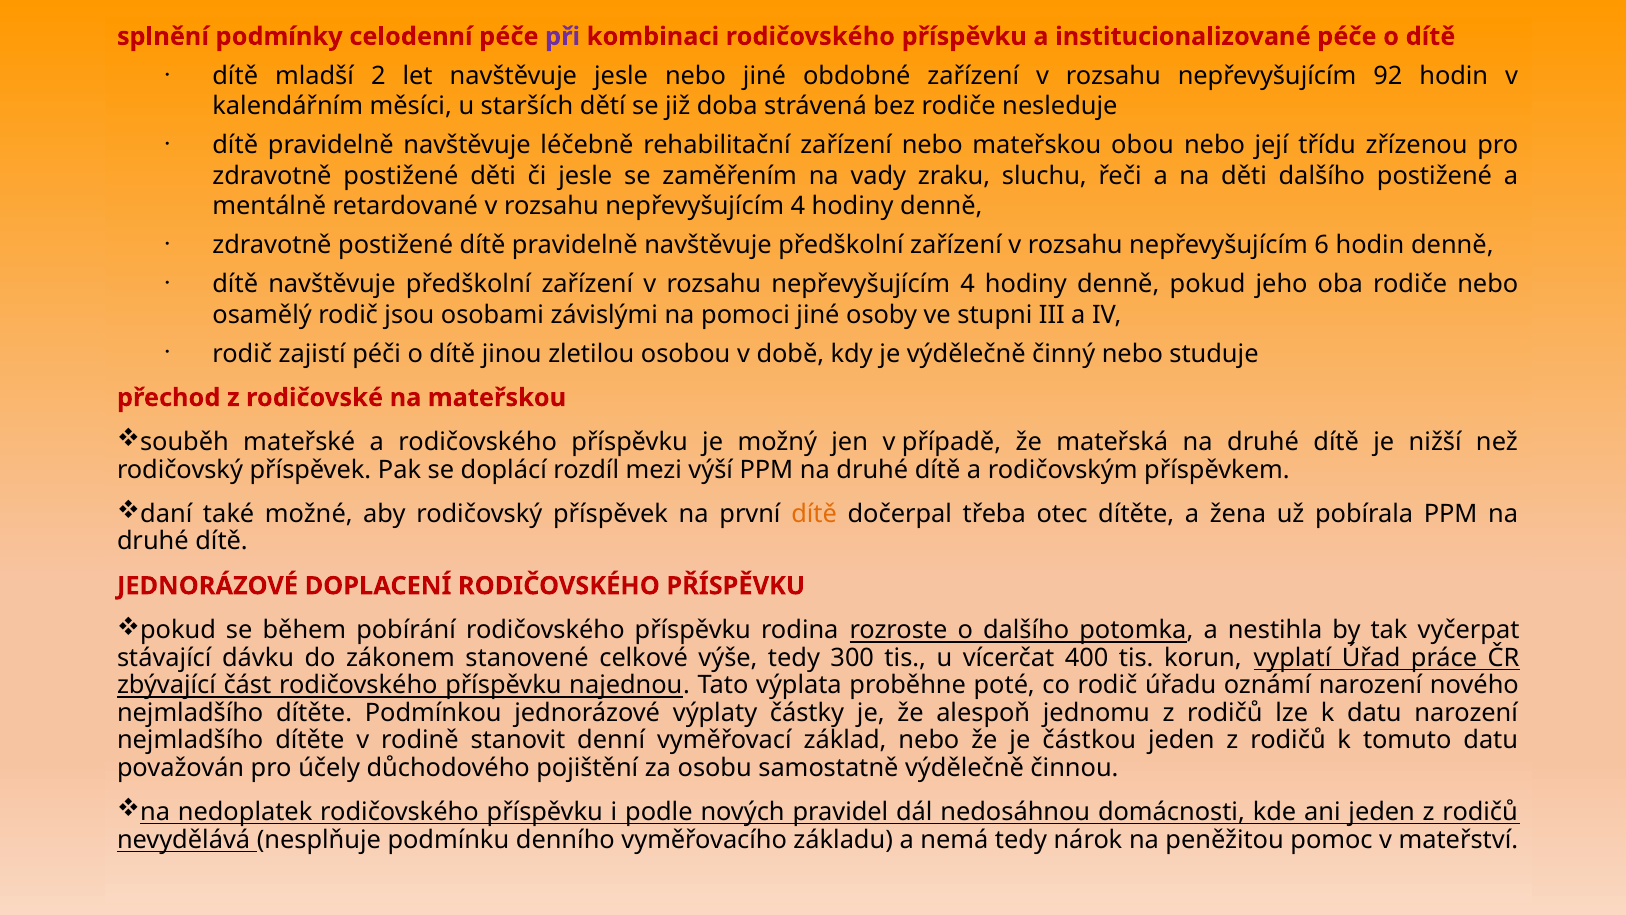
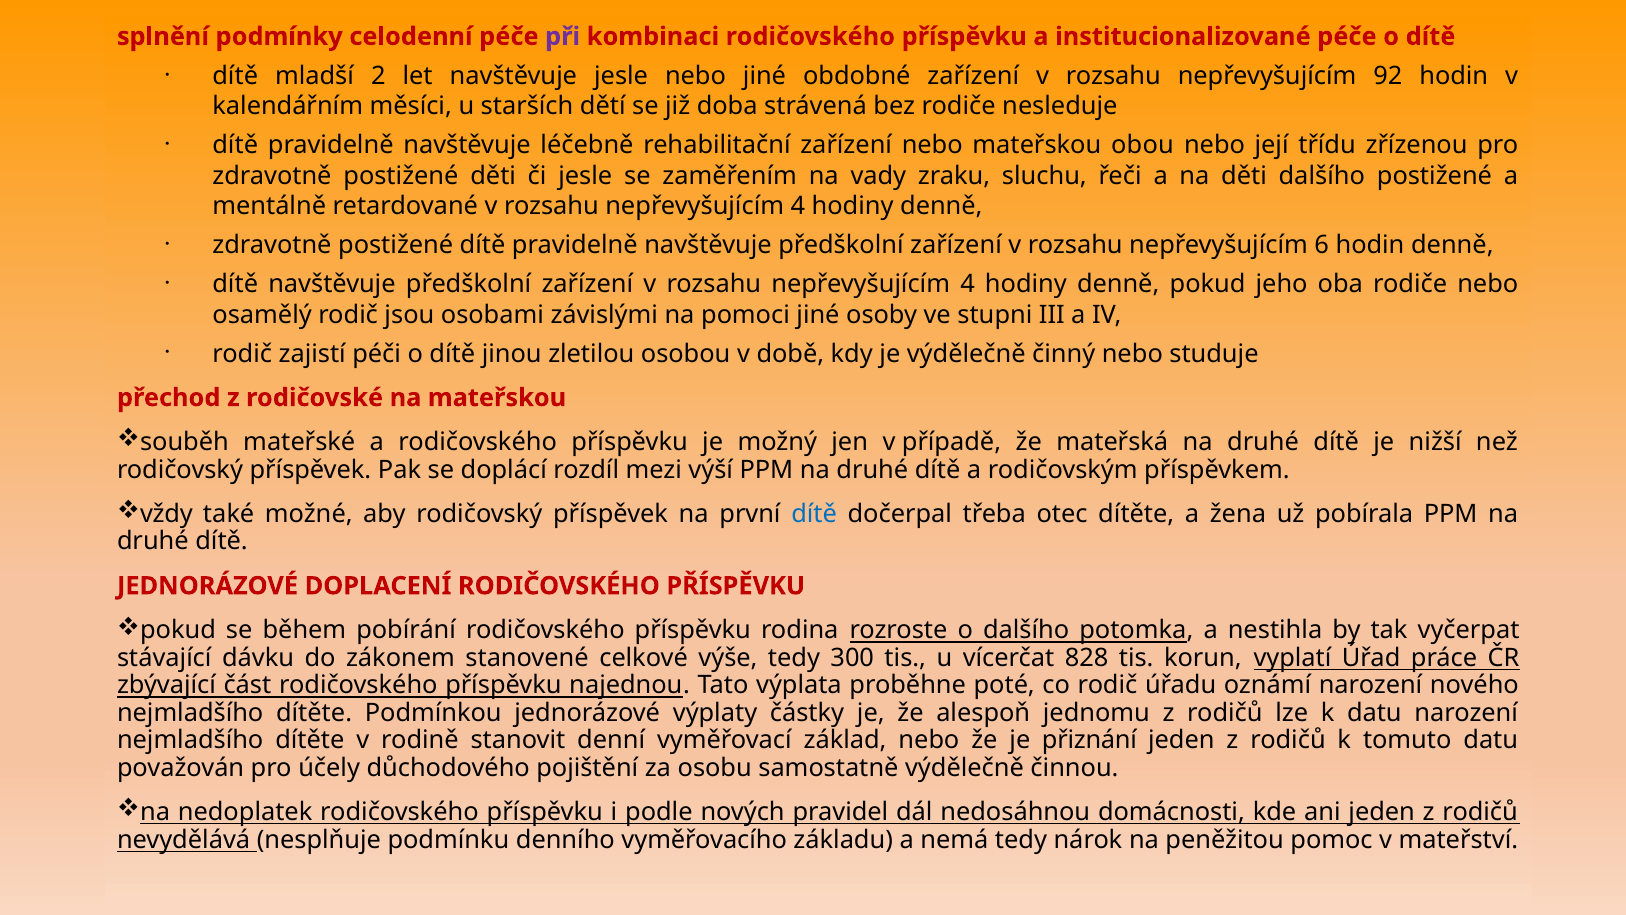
daní: daní -> vždy
dítě at (814, 514) colour: orange -> blue
400: 400 -> 828
částkou: částkou -> přiznání
